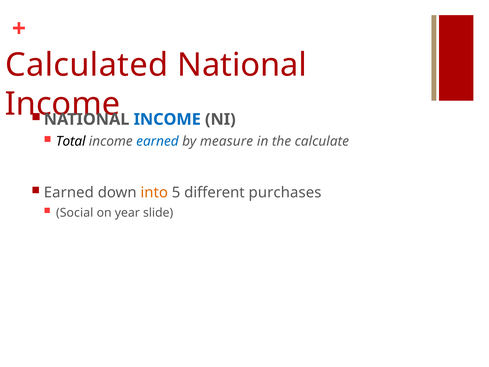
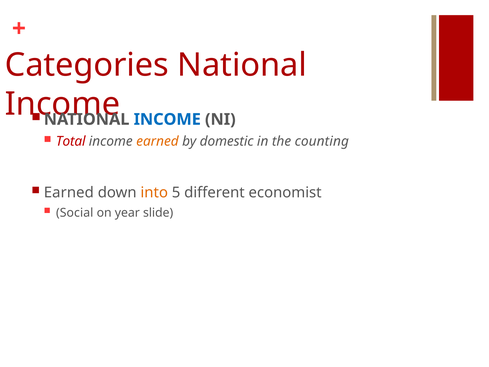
Calculated: Calculated -> Categories
Total colour: black -> red
earned at (157, 141) colour: blue -> orange
measure: measure -> domestic
calculate: calculate -> counting
purchases: purchases -> economist
